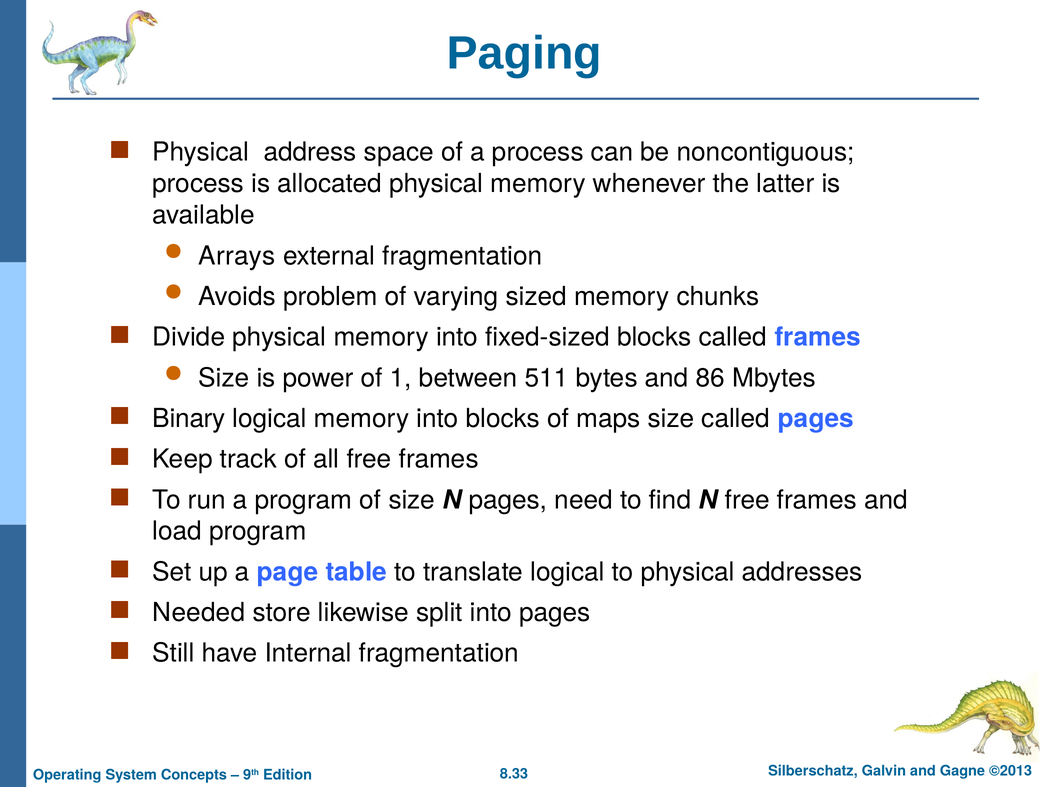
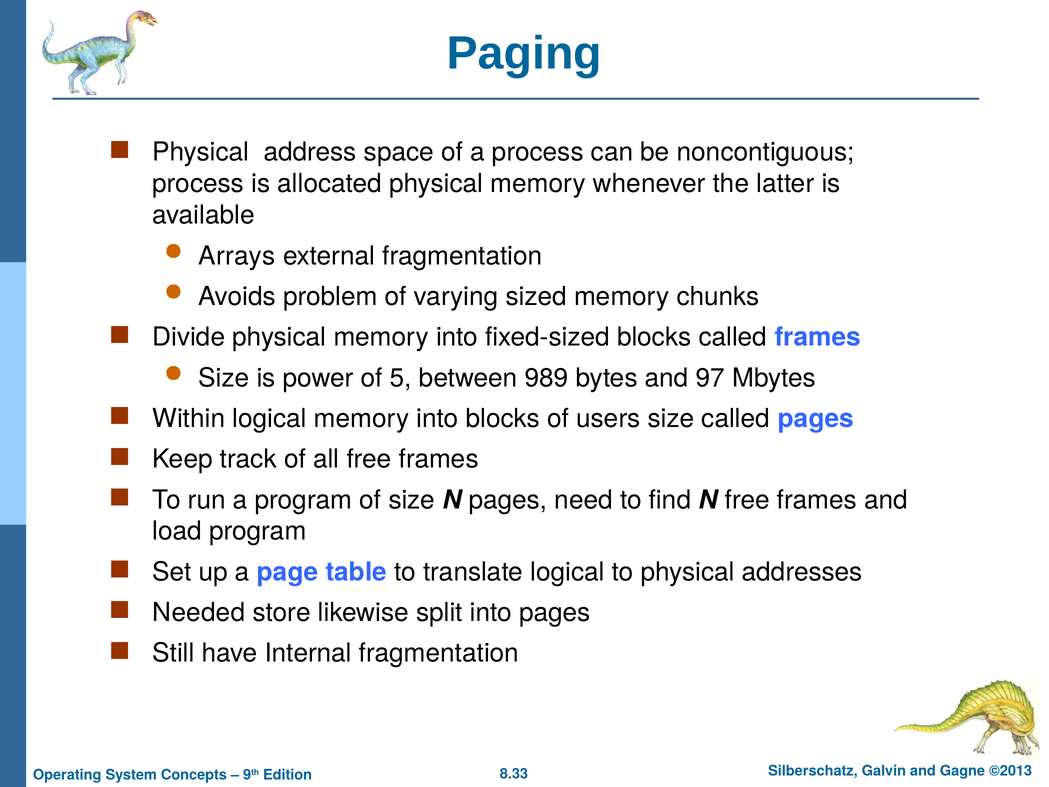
1: 1 -> 5
511: 511 -> 989
86: 86 -> 97
Binary: Binary -> Within
maps: maps -> users
